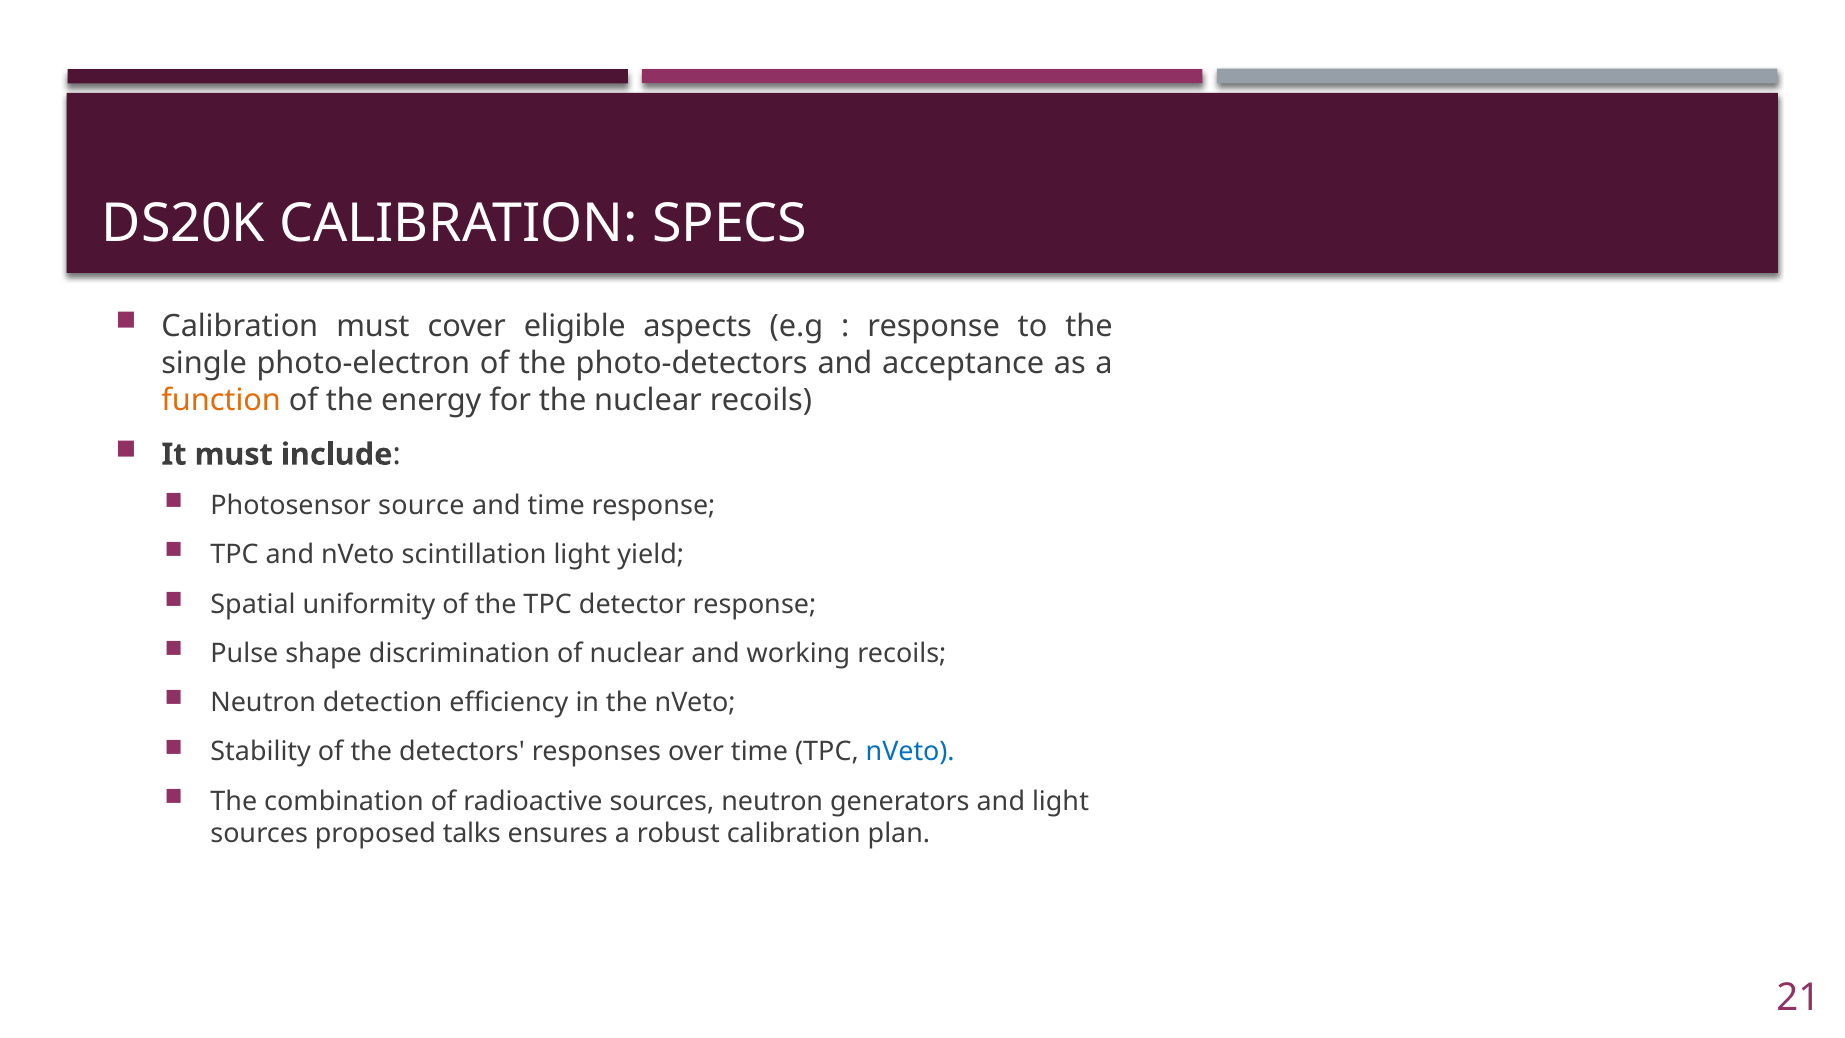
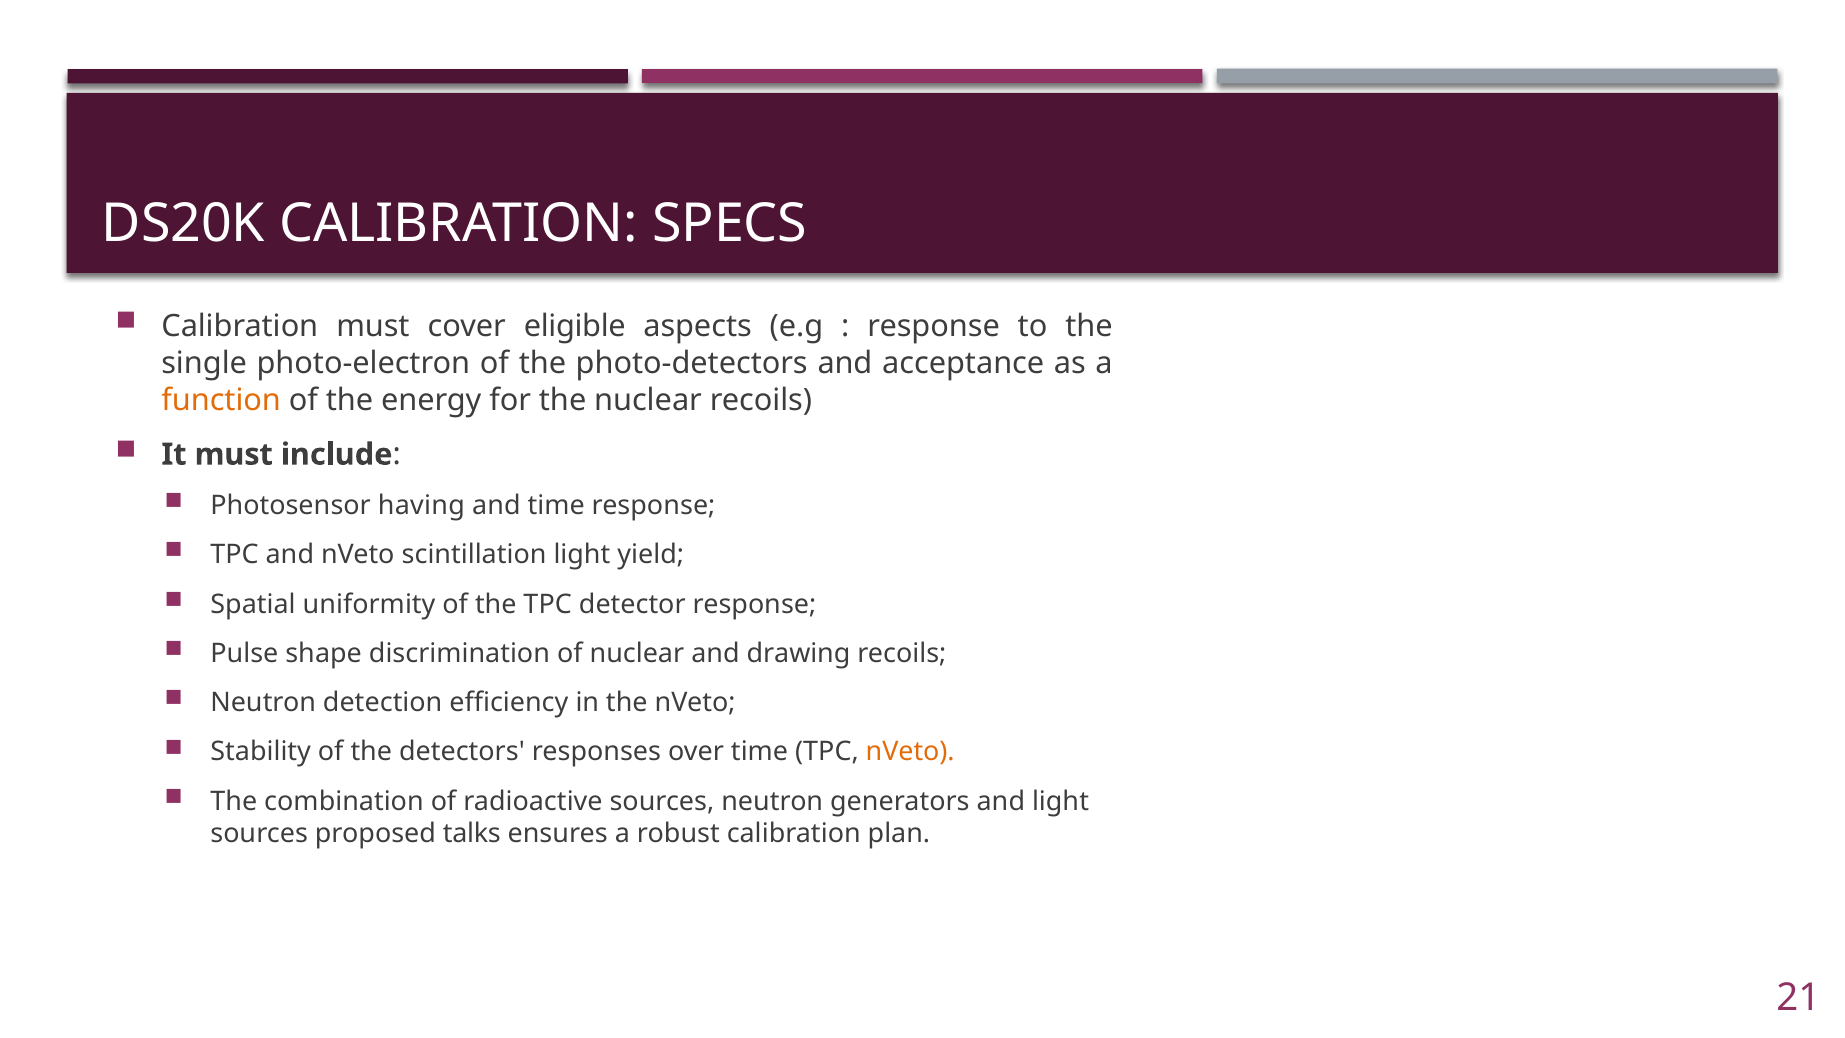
source: source -> having
working: working -> drawing
nVeto at (910, 752) colour: blue -> orange
